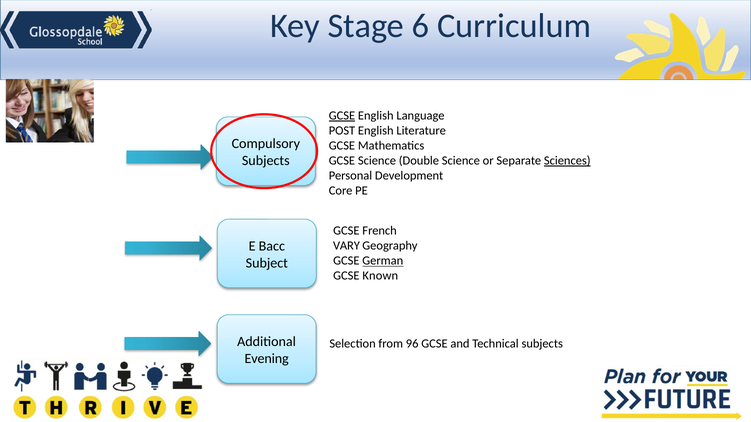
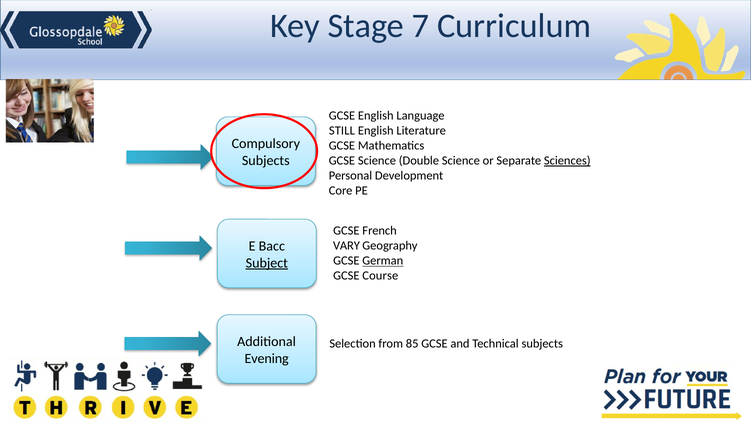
6: 6 -> 7
GCSE at (342, 116) underline: present -> none
POST: POST -> STILL
Subject underline: none -> present
Known: Known -> Course
96: 96 -> 85
